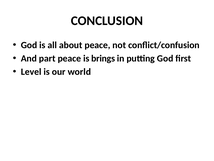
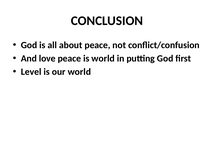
part: part -> love
is brings: brings -> world
